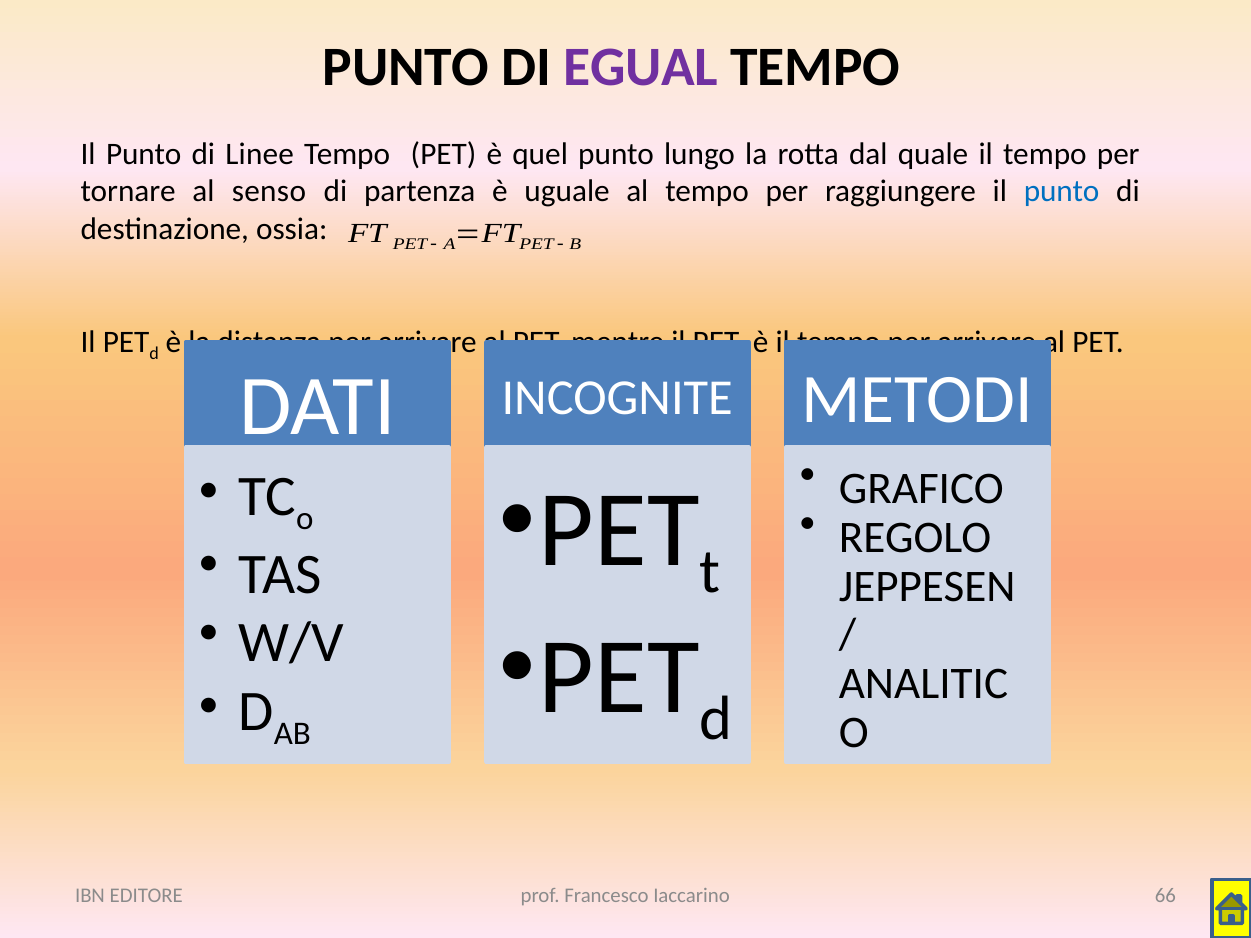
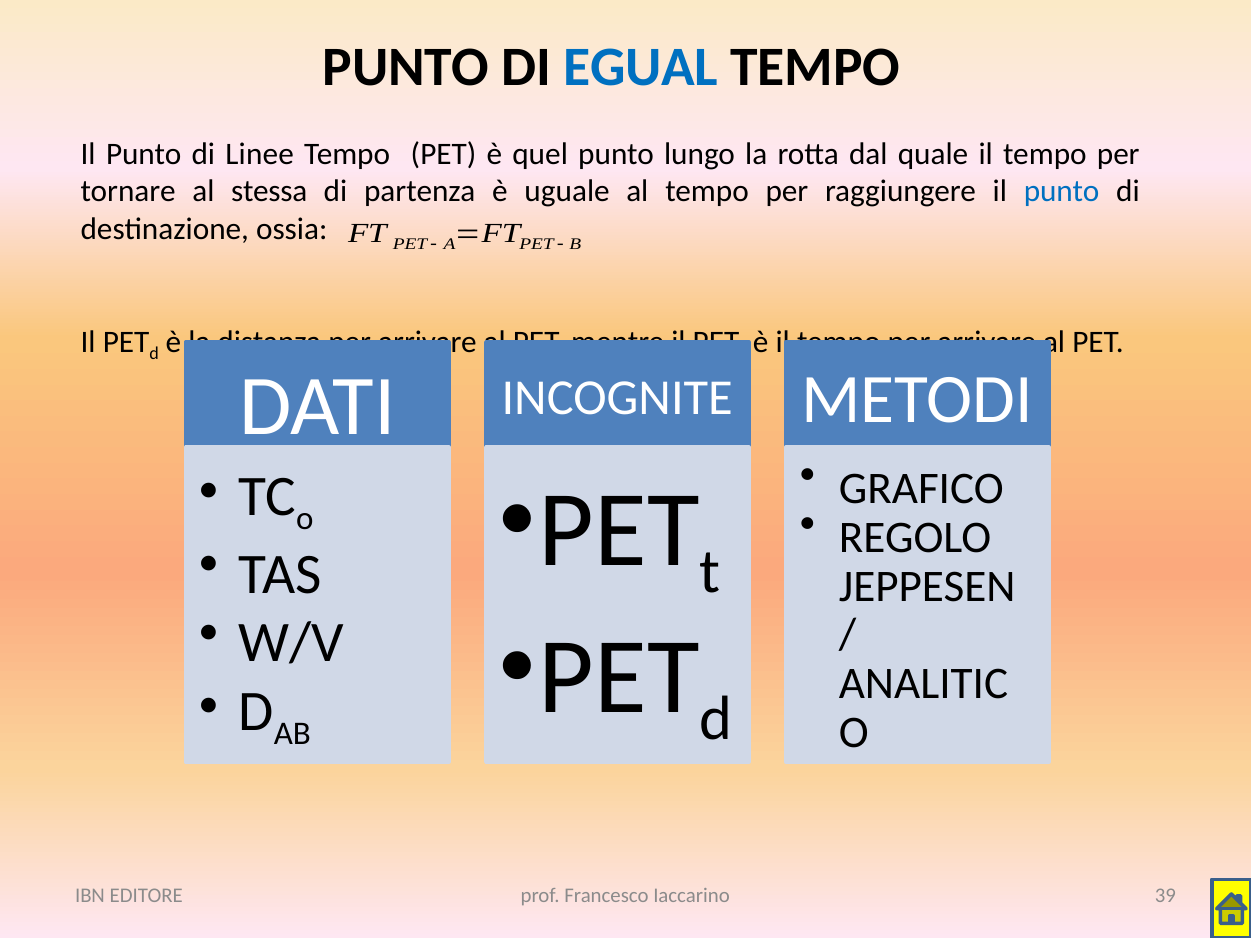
EGUAL colour: purple -> blue
senso: senso -> stessa
66: 66 -> 39
